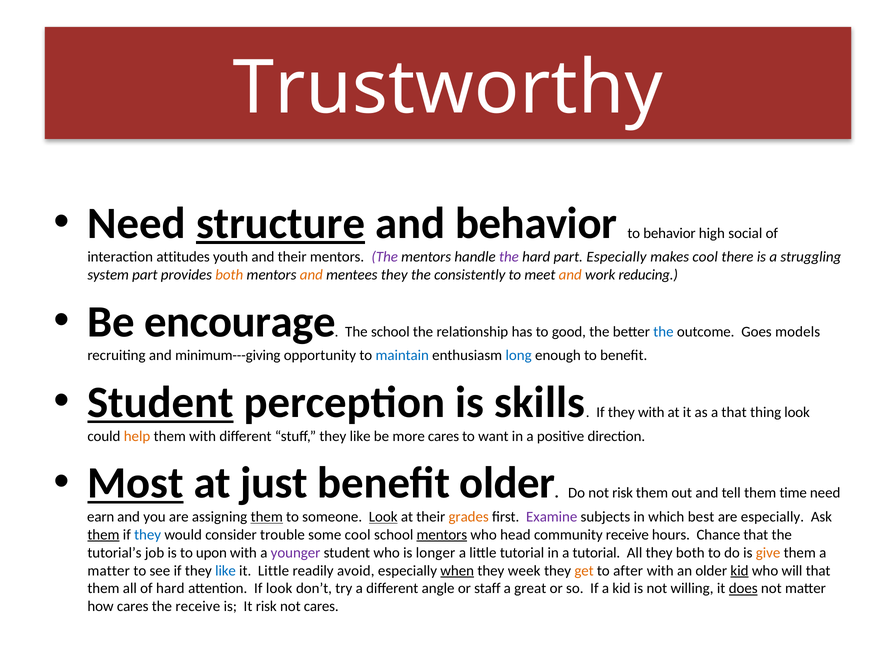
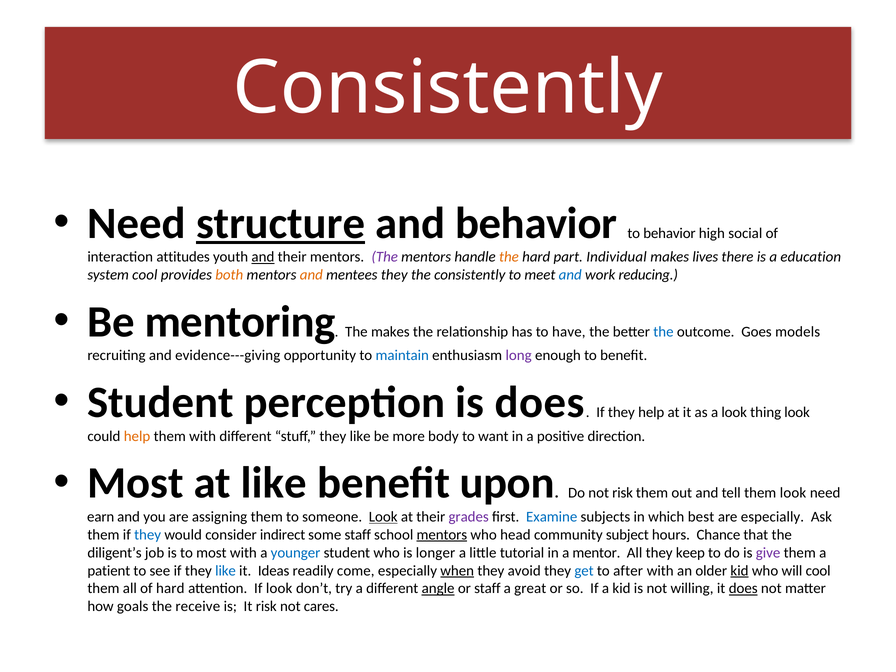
Trustworthy at (448, 88): Trustworthy -> Consistently
and at (263, 257) underline: none -> present
the at (509, 257) colour: purple -> orange
part Especially: Especially -> Individual
makes cool: cool -> lives
struggling: struggling -> education
system part: part -> cool
and at (570, 275) colour: orange -> blue
encourage: encourage -> mentoring
The school: school -> makes
good: good -> have
minimum---giving: minimum---giving -> evidence---giving
long colour: blue -> purple
Student at (161, 402) underline: present -> none
is skills: skills -> does
they with: with -> help
a that: that -> look
more cares: cares -> body
Most at (135, 483) underline: present -> none
at just: just -> like
benefit older: older -> upon
them time: time -> look
them at (267, 517) underline: present -> none
grades colour: orange -> purple
Examine colour: purple -> blue
them at (103, 535) underline: present -> none
trouble: trouble -> indirect
some cool: cool -> staff
community receive: receive -> subject
tutorial’s: tutorial’s -> diligent’s
to upon: upon -> most
younger colour: purple -> blue
a tutorial: tutorial -> mentor
they both: both -> keep
give colour: orange -> purple
matter at (109, 571): matter -> patient
it Little: Little -> Ideas
avoid: avoid -> come
week: week -> avoid
get colour: orange -> blue
will that: that -> cool
angle underline: none -> present
how cares: cares -> goals
